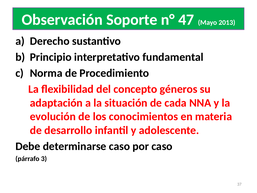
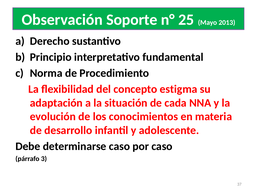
47: 47 -> 25
géneros: géneros -> estigma
